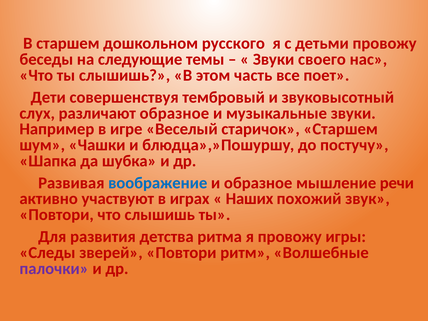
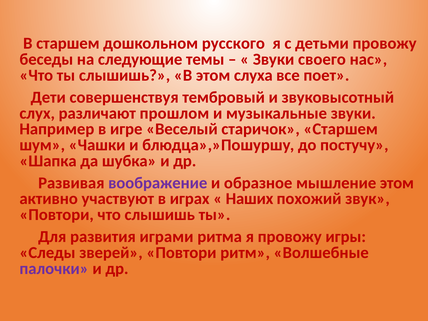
часть: часть -> слуха
различают образное: образное -> прошлом
воображение colour: blue -> purple
мышление речи: речи -> этом
детства: детства -> играми
